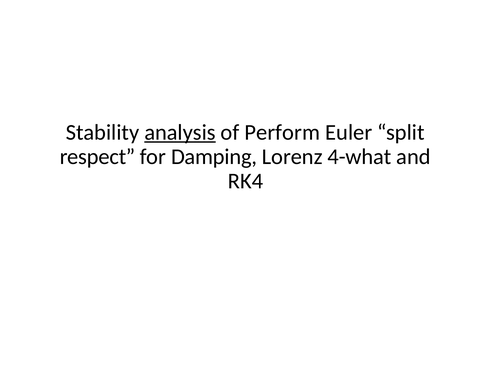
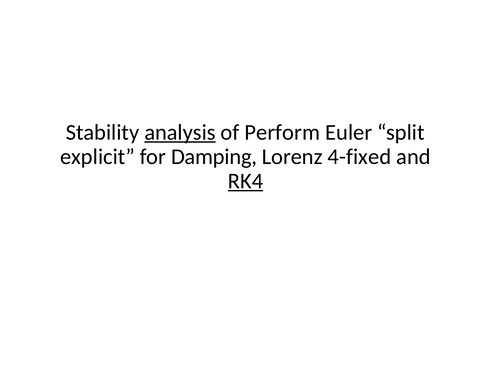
respect: respect -> explicit
4-what: 4-what -> 4-fixed
RK4 underline: none -> present
